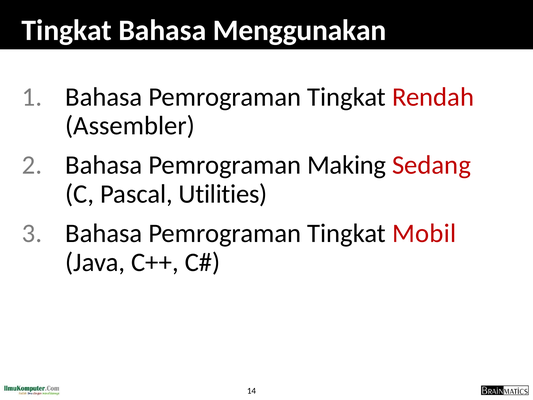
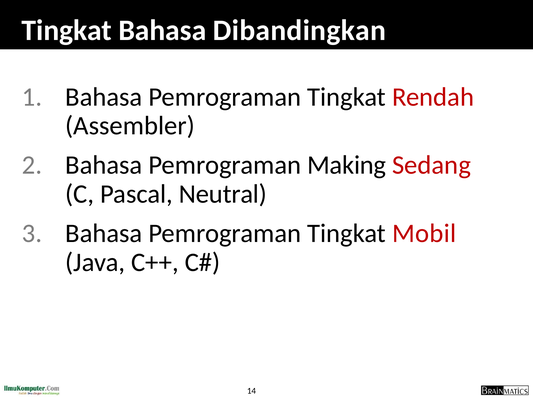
Menggunakan: Menggunakan -> Dibandingkan
Utilities: Utilities -> Neutral
